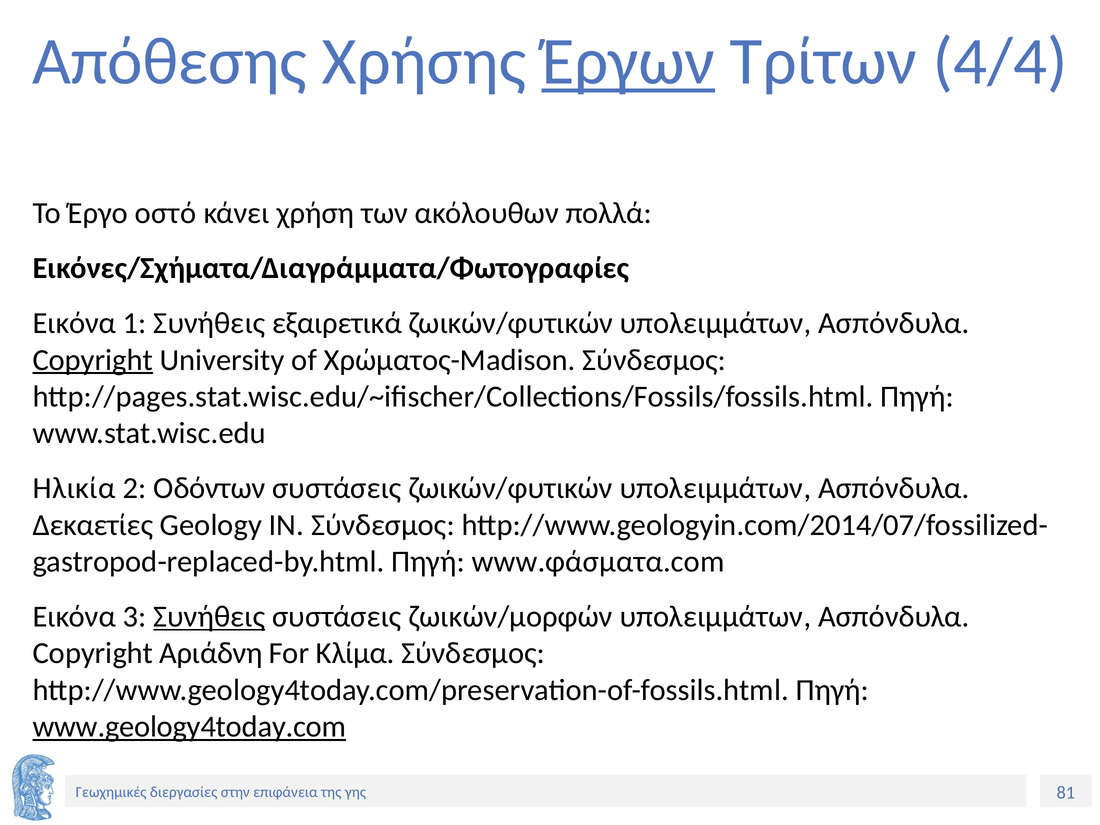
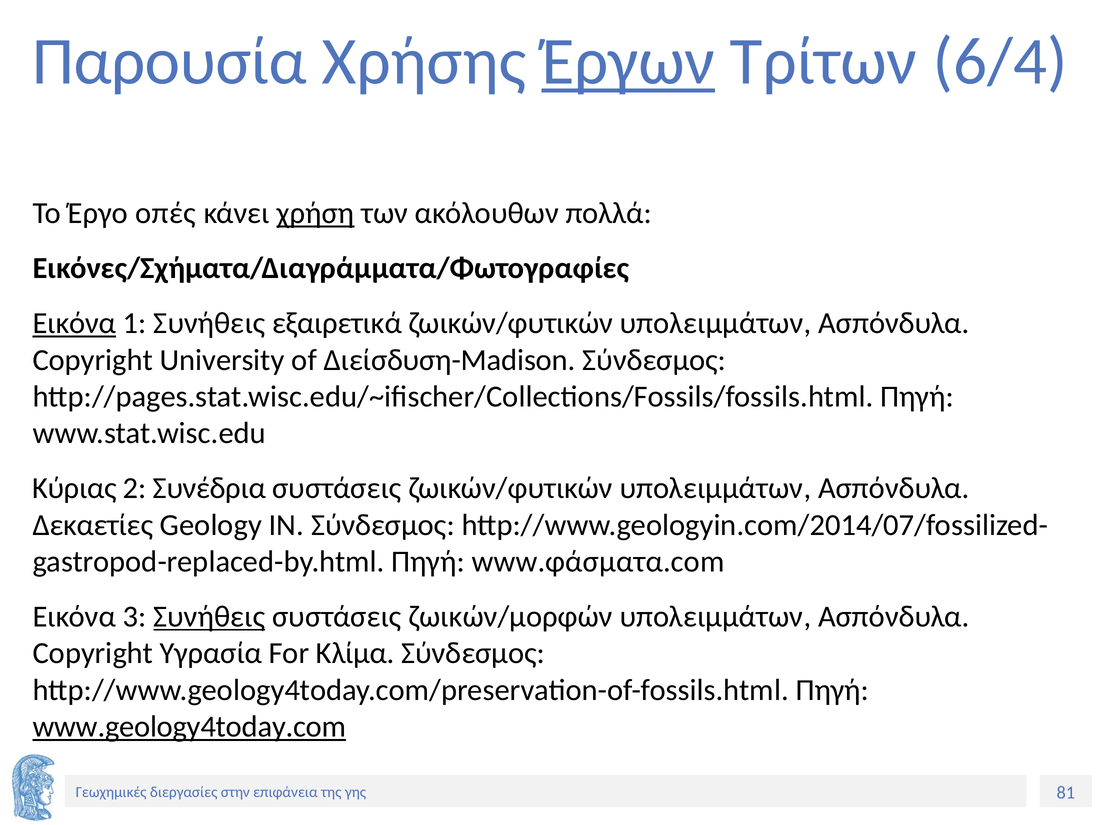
Απόθεσης: Απόθεσης -> Παρουσία
4/4: 4/4 -> 6/4
οστό: οστό -> οπές
χρήση underline: none -> present
Εικόνα at (74, 323) underline: none -> present
Copyright at (93, 360) underline: present -> none
Χρώματος-Madison: Χρώματος-Madison -> Διείσδυση-Madison
Ηλικία: Ηλικία -> Κύριας
Οδόντων: Οδόντων -> Συνέδρια
Αριάδνη: Αριάδνη -> Υγρασία
